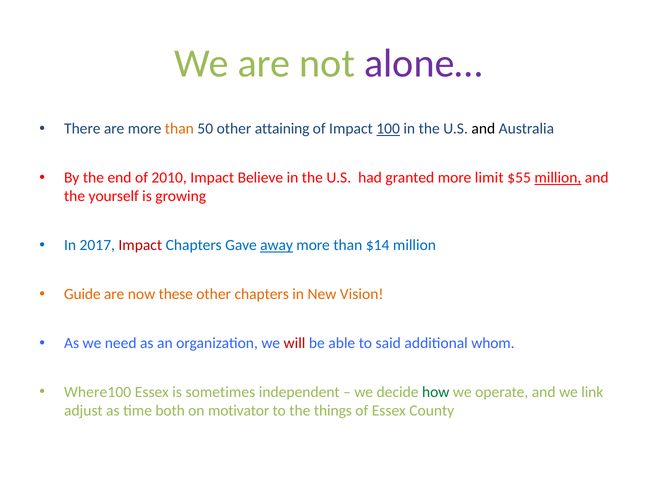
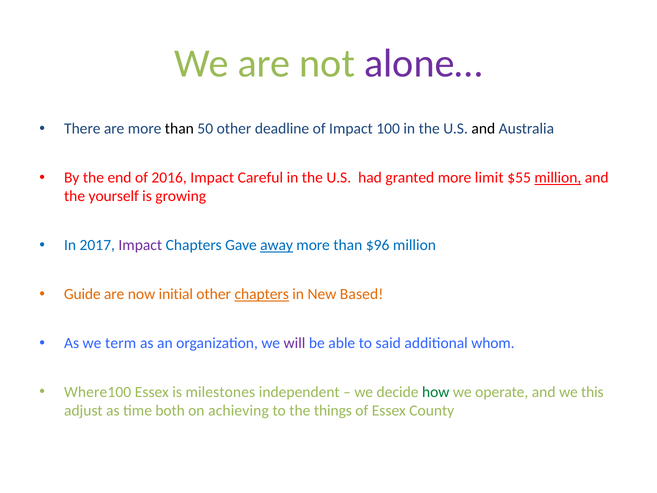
than at (179, 129) colour: orange -> black
attaining: attaining -> deadline
100 underline: present -> none
2010: 2010 -> 2016
Believe: Believe -> Careful
Impact at (140, 245) colour: red -> purple
$14: $14 -> $96
these: these -> initial
chapters at (262, 294) underline: none -> present
Vision: Vision -> Based
need: need -> term
will colour: red -> purple
sometimes: sometimes -> milestones
link: link -> this
motivator: motivator -> achieving
